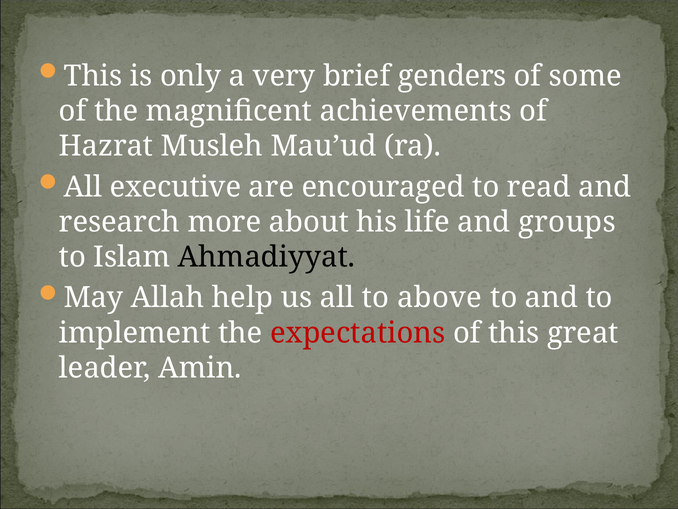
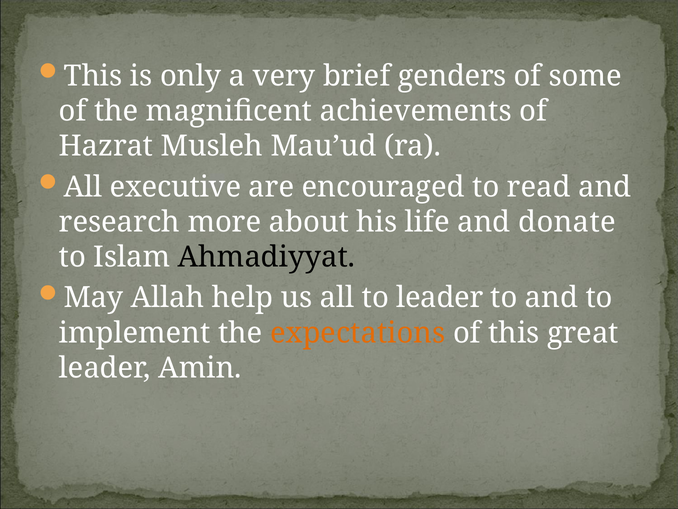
groups: groups -> donate
to above: above -> leader
expectations colour: red -> orange
